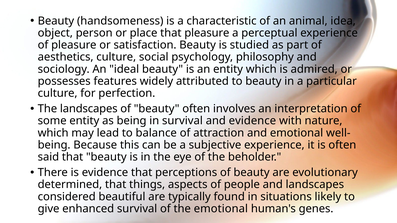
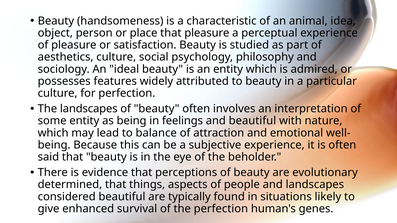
in survival: survival -> feelings
and evidence: evidence -> beautiful
the emotional: emotional -> perfection
